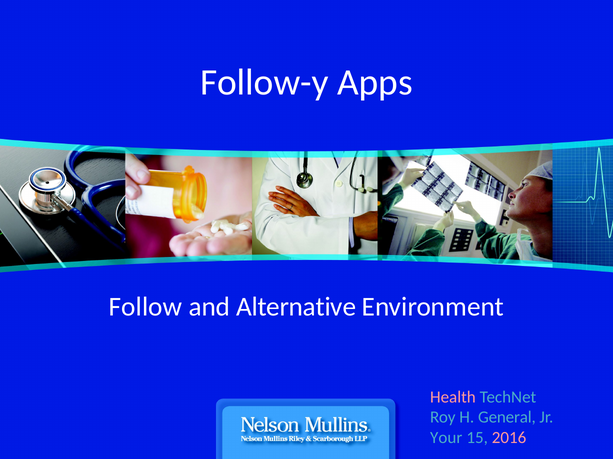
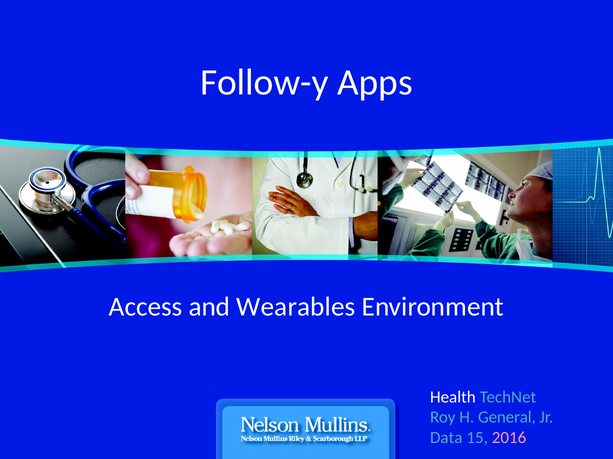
Follow: Follow -> Access
Alternative: Alternative -> Wearables
Health colour: pink -> white
Your: Your -> Data
